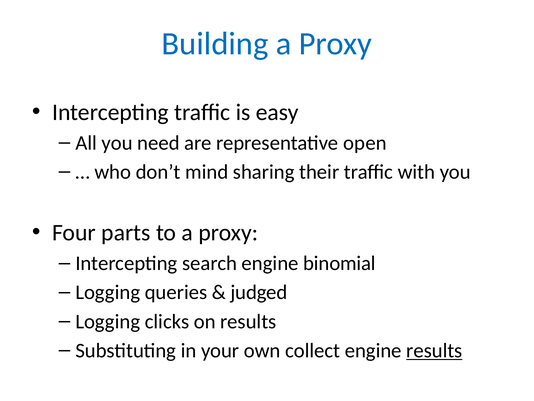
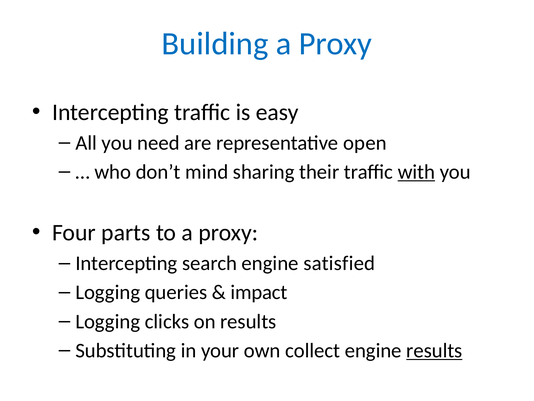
with underline: none -> present
binomial: binomial -> satisfied
judged: judged -> impact
